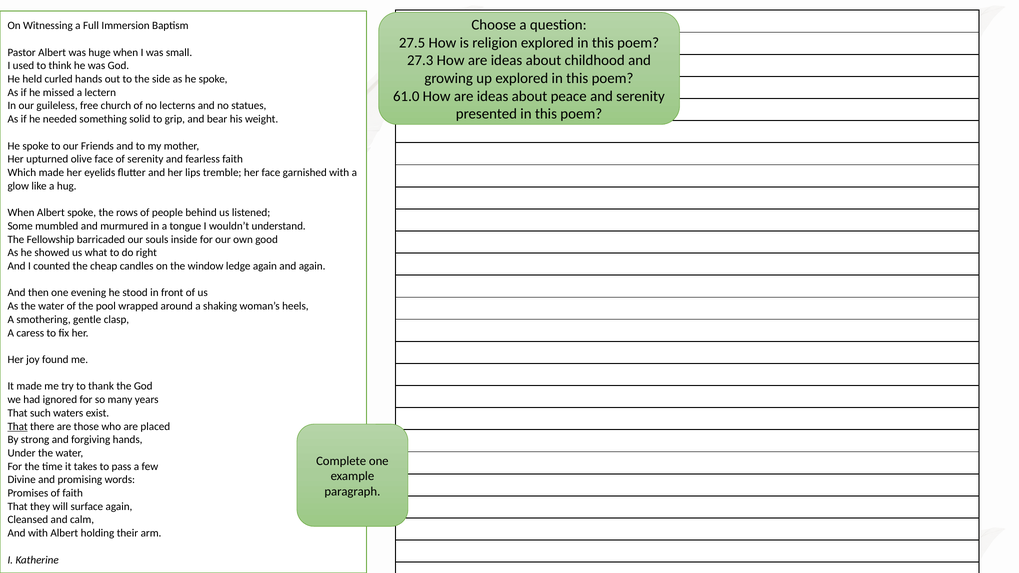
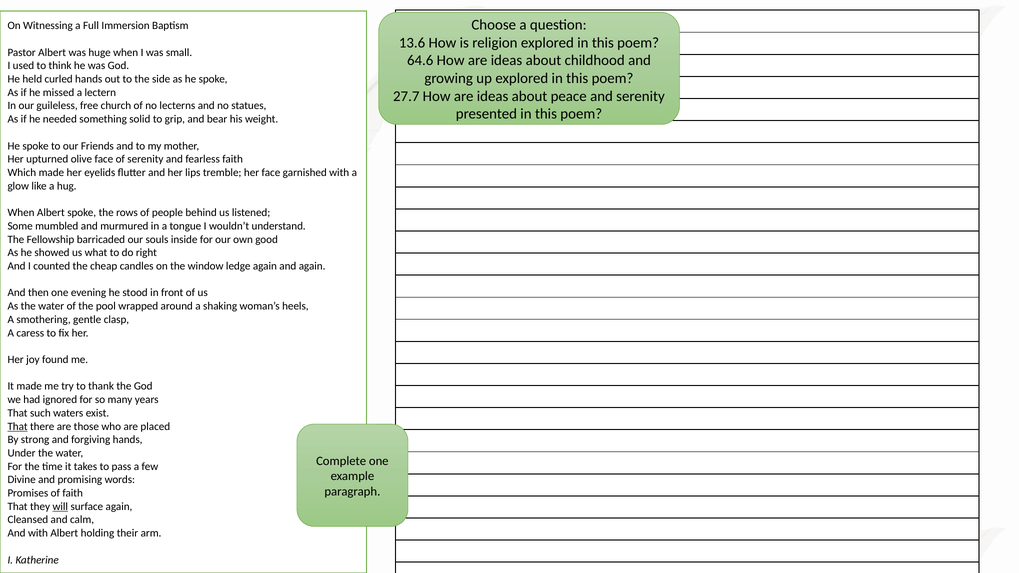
27.5: 27.5 -> 13.6
27.3: 27.3 -> 64.6
61.0: 61.0 -> 27.7
will underline: none -> present
